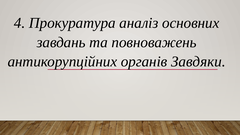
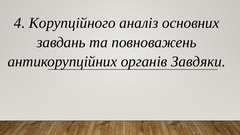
Прокуратура: Прокуратура -> Корупційного
